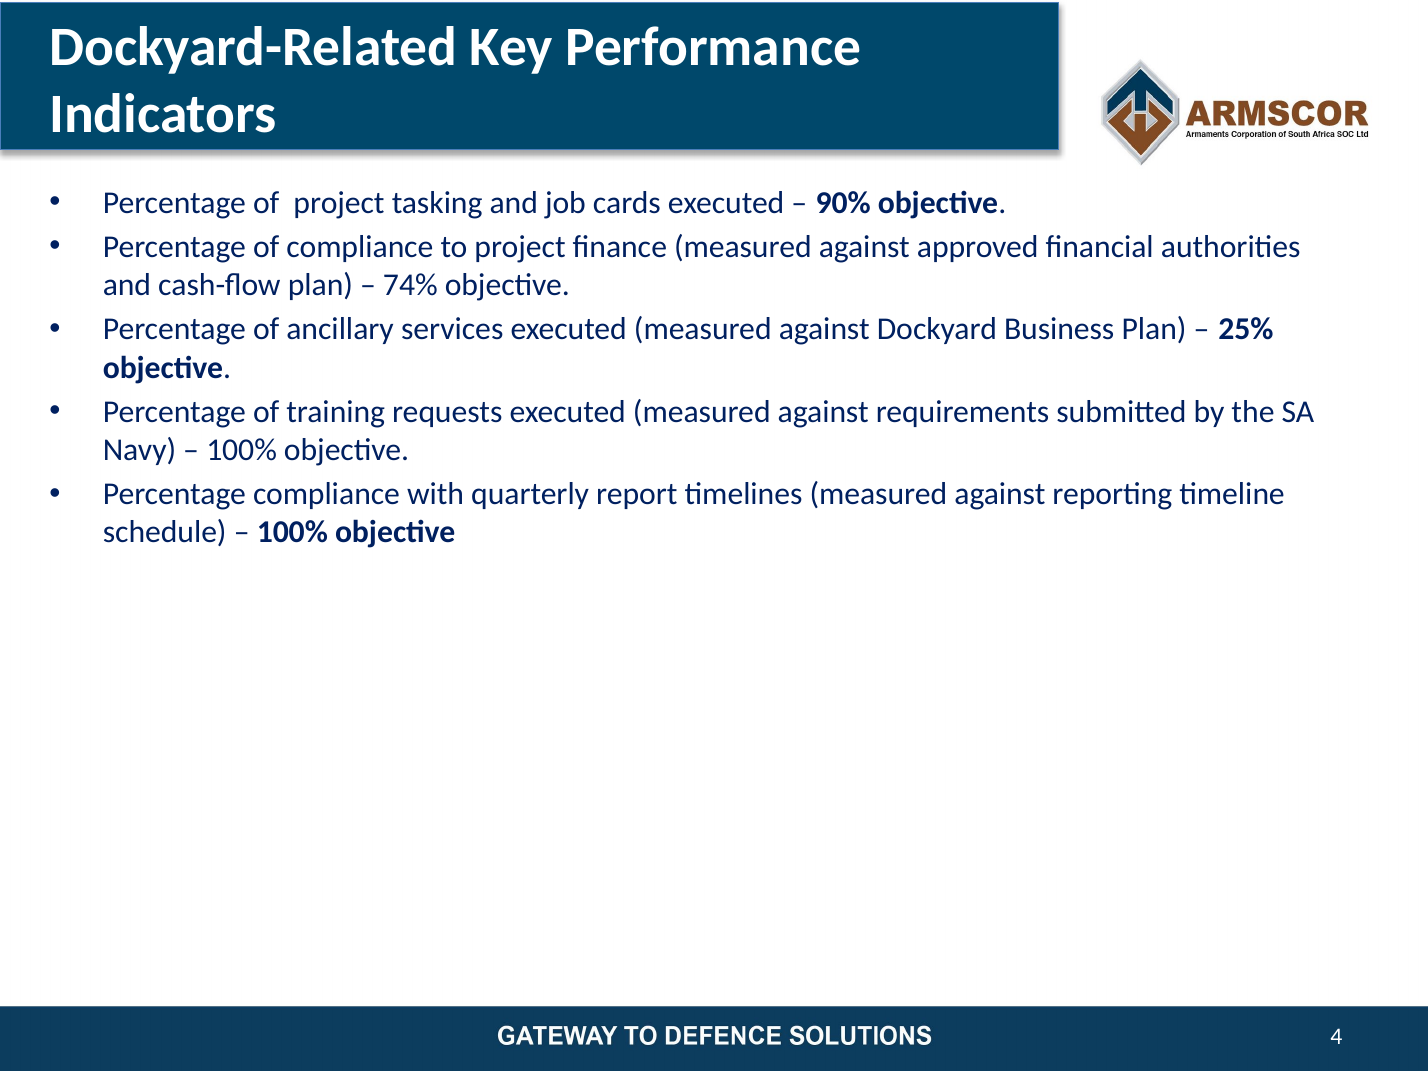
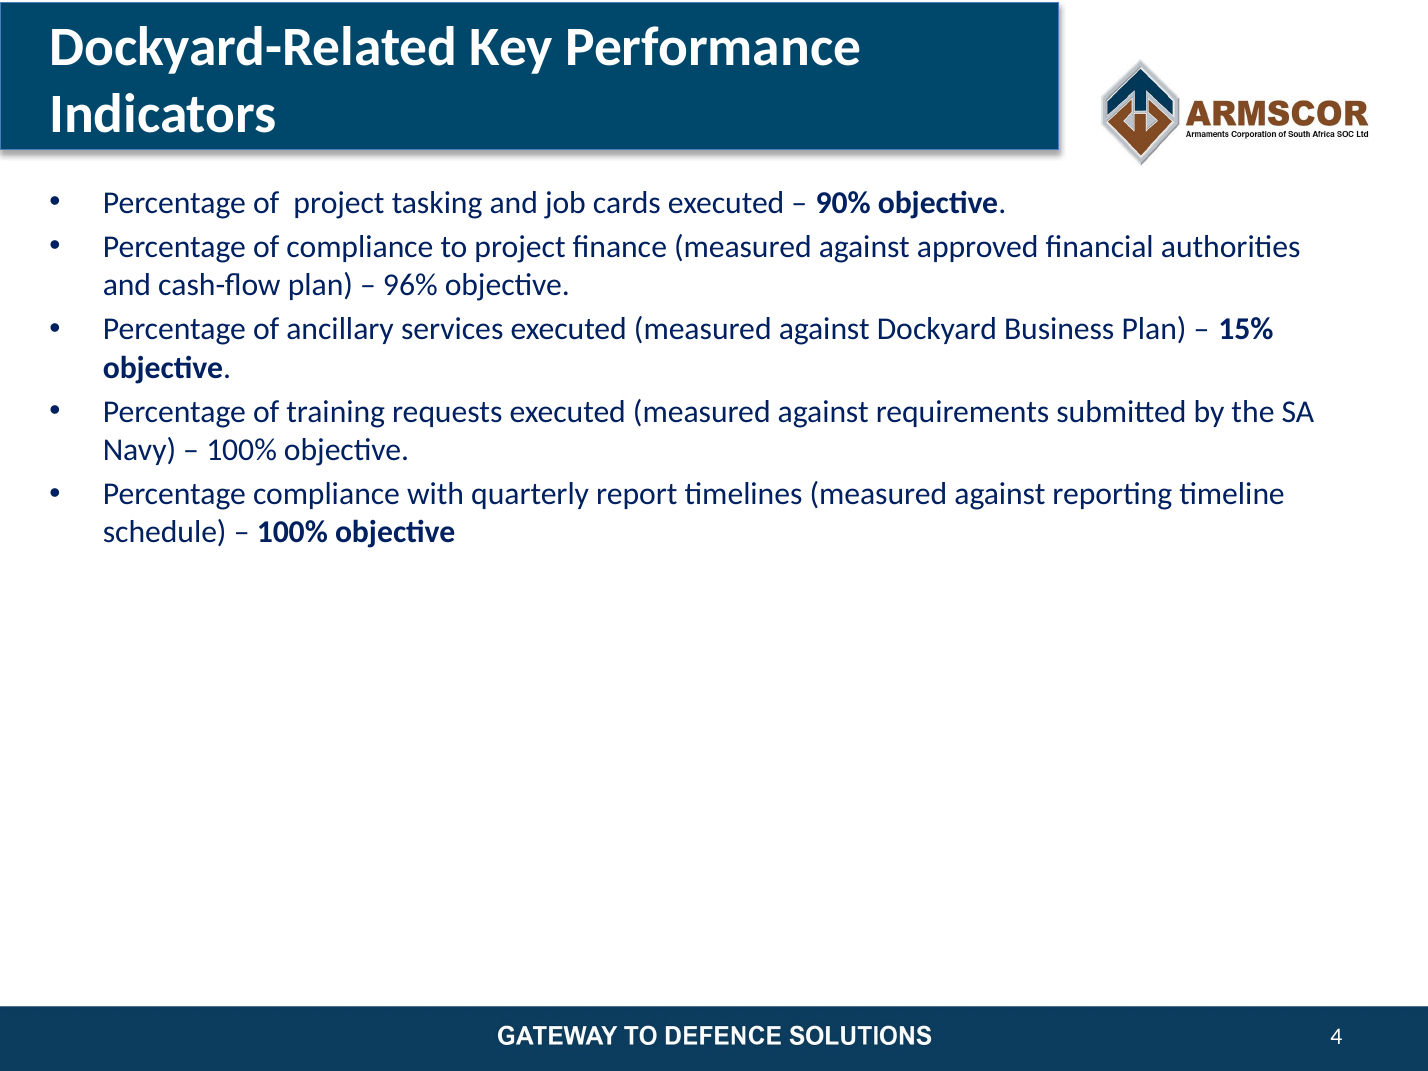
74%: 74% -> 96%
25%: 25% -> 15%
